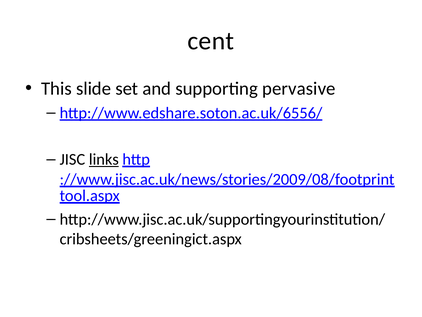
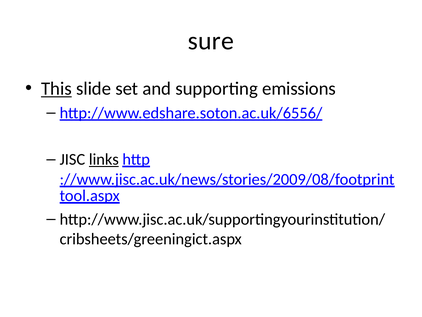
cent: cent -> sure
This underline: none -> present
pervasive: pervasive -> emissions
